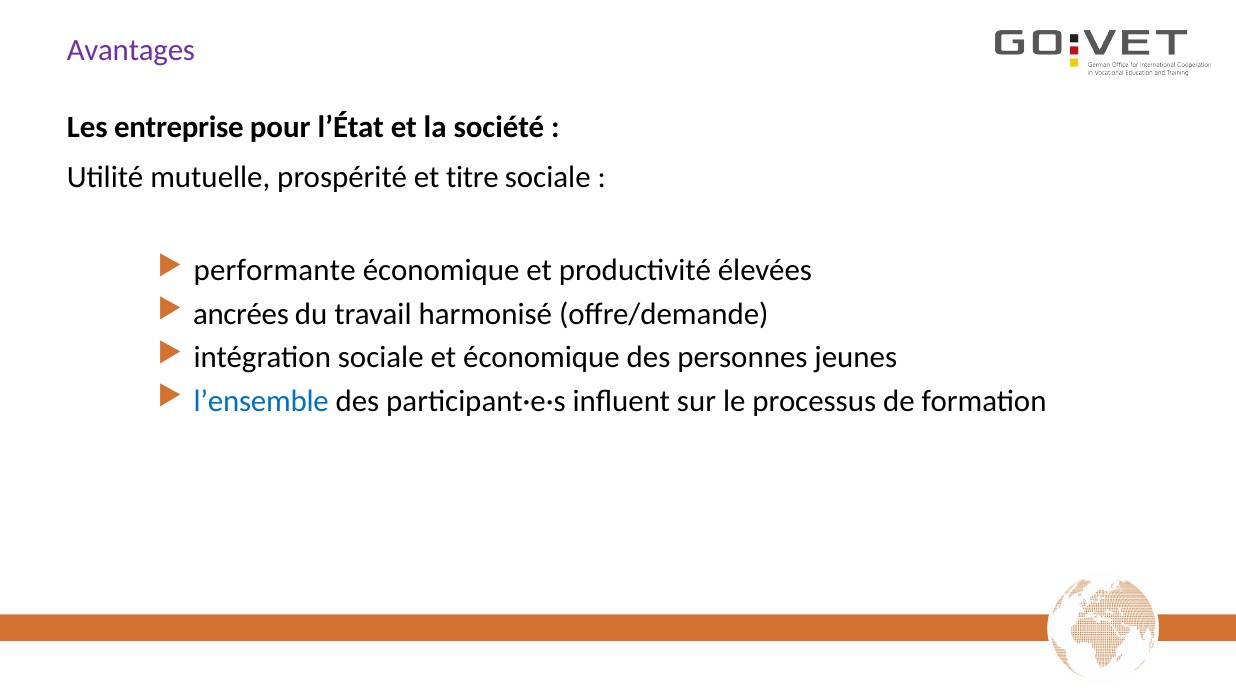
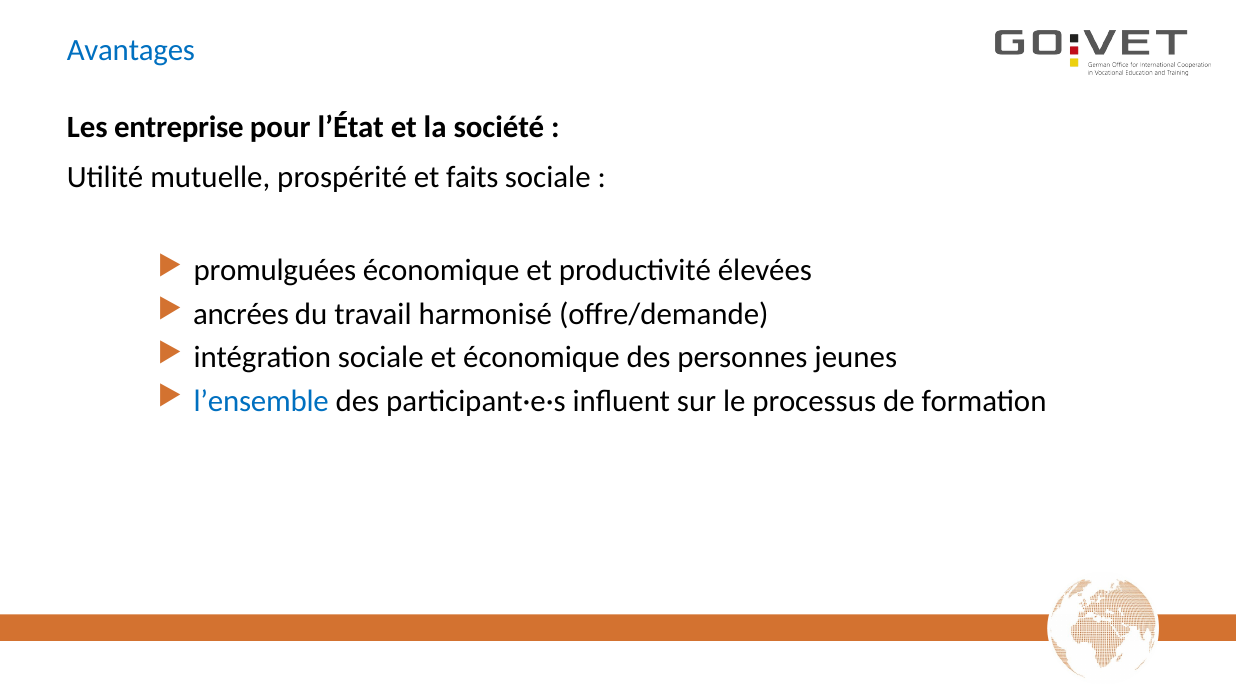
Avantages colour: purple -> blue
titre: titre -> faits
performante: performante -> promulguées
